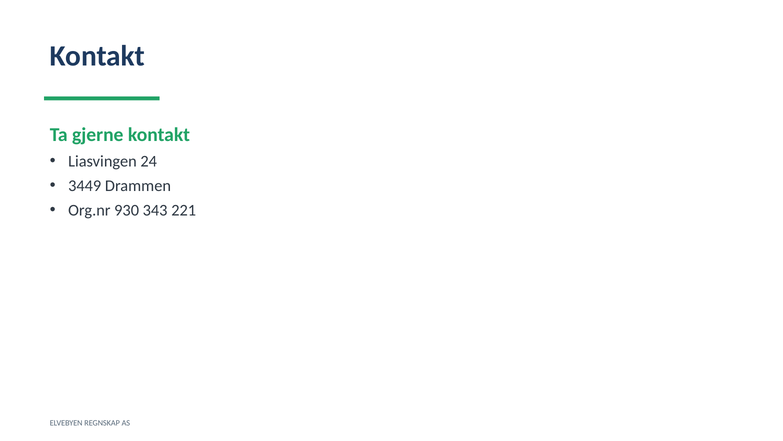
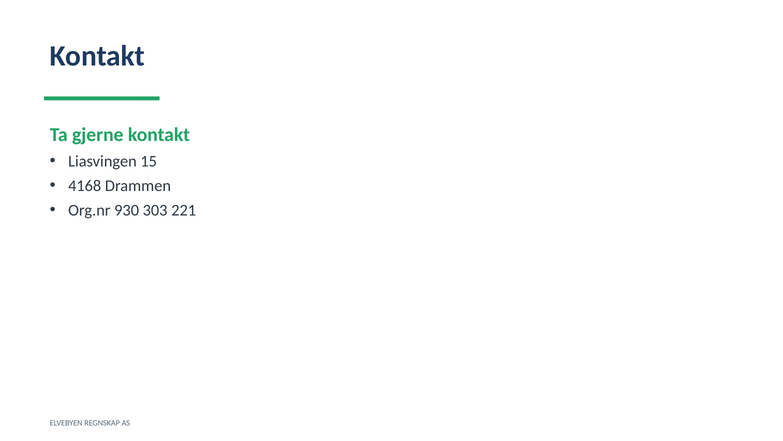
24: 24 -> 15
3449: 3449 -> 4168
343: 343 -> 303
